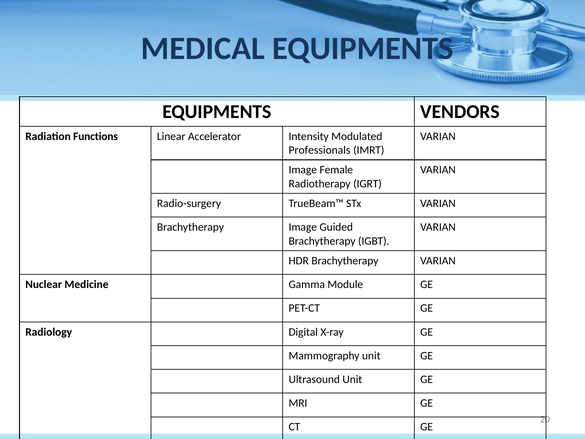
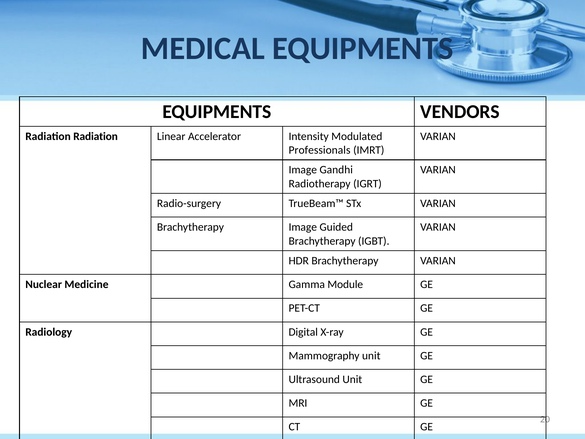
Radiation Functions: Functions -> Radiation
Female: Female -> Gandhi
